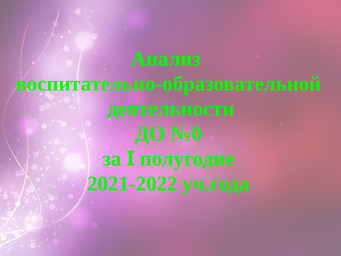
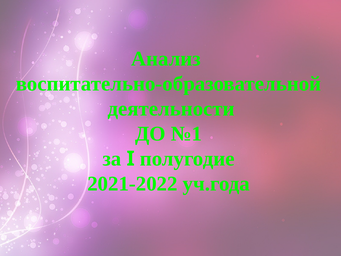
№0: №0 -> №1
